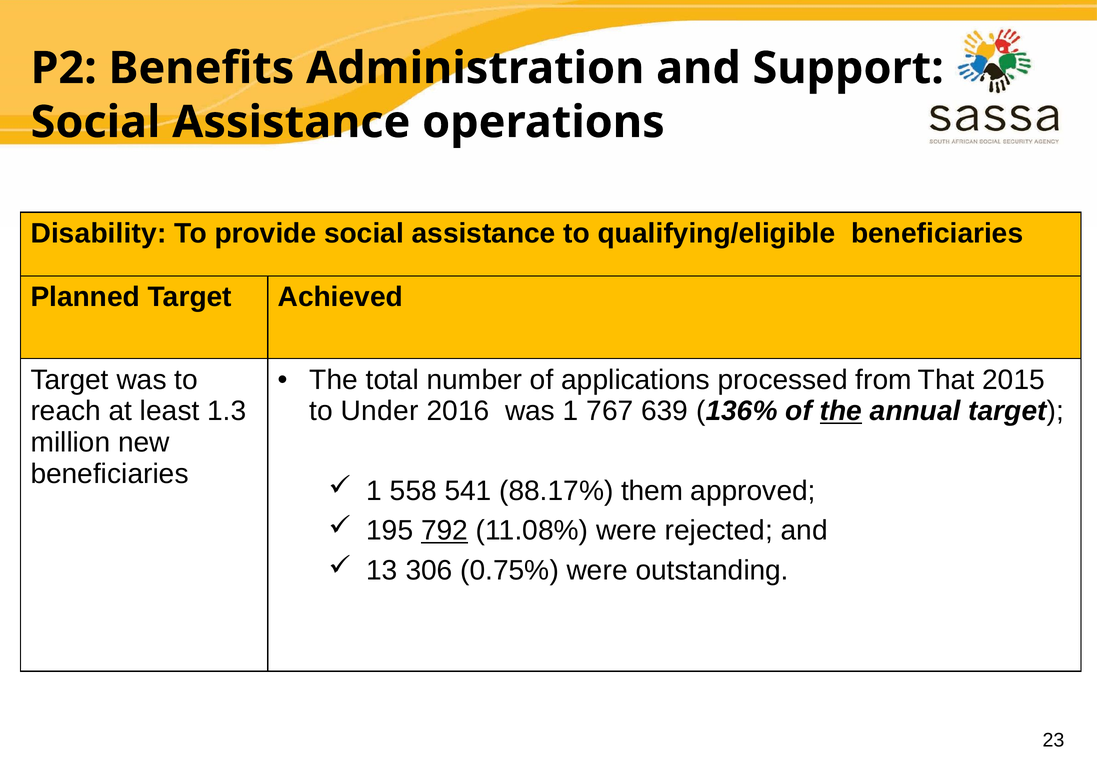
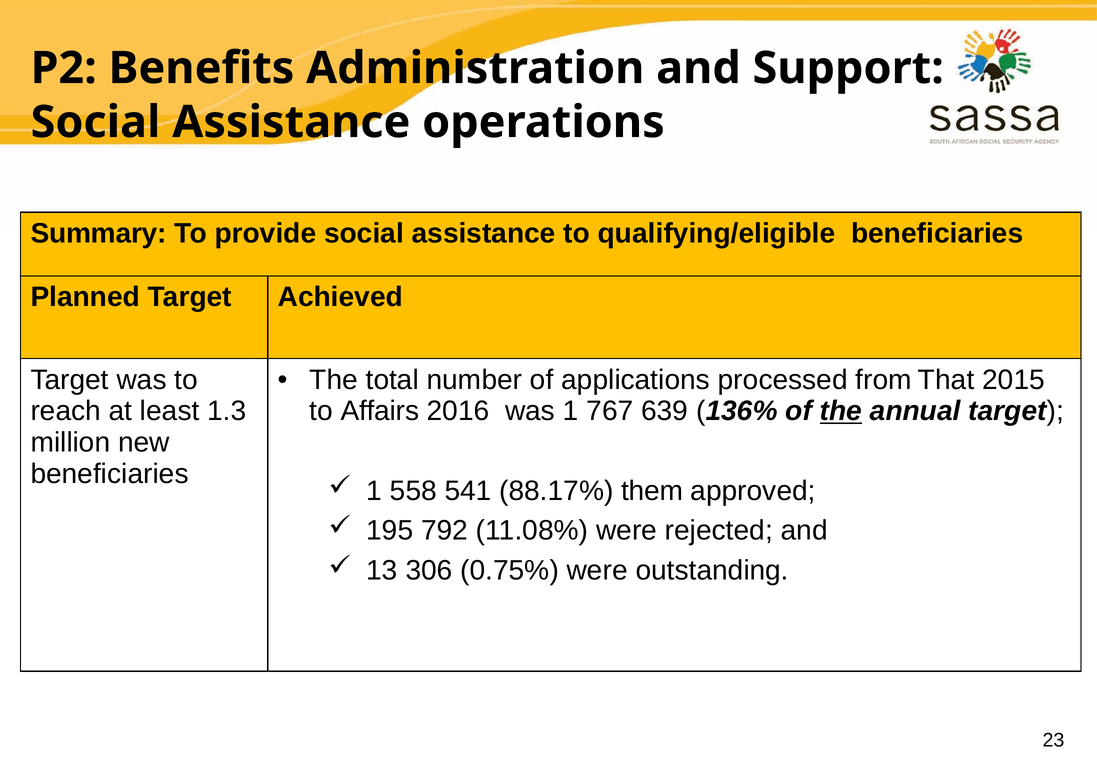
Disability: Disability -> Summary
Under: Under -> Affairs
792 underline: present -> none
